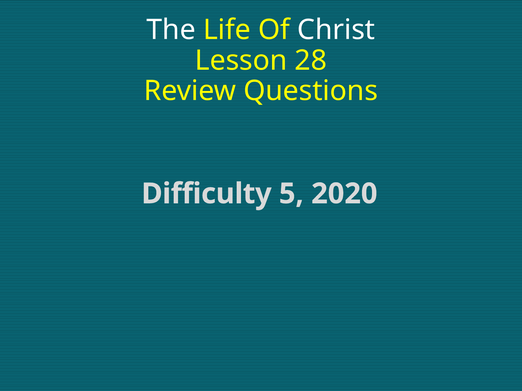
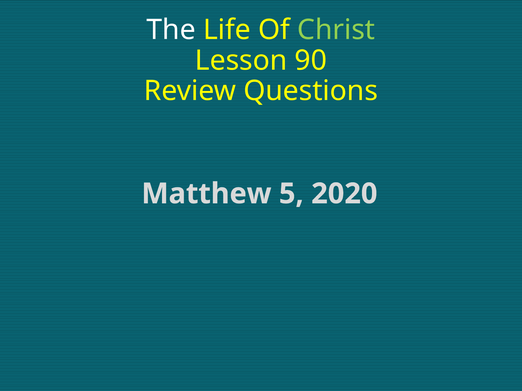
Christ colour: white -> light green
28: 28 -> 90
Difficulty: Difficulty -> Matthew
